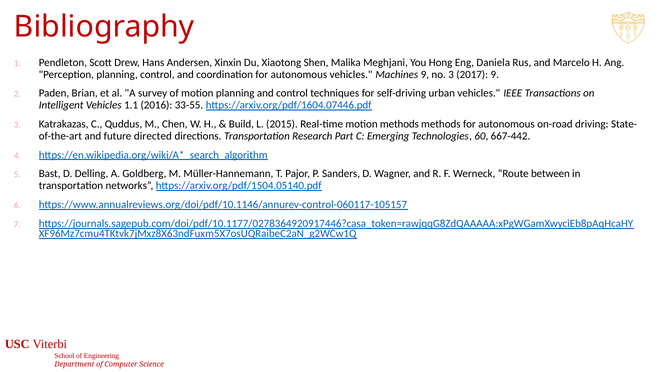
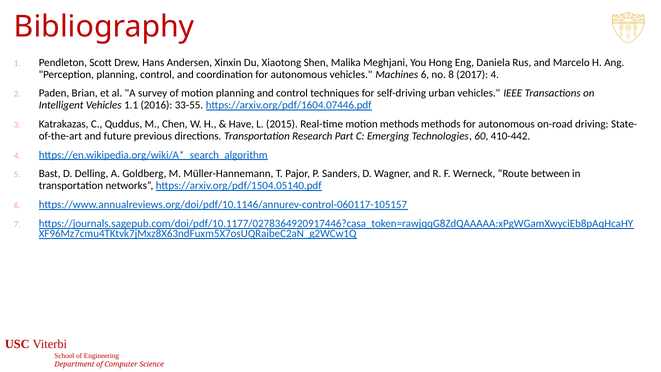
Machines 9: 9 -> 6
no 3: 3 -> 8
2017 9: 9 -> 4
Build: Build -> Have
directed: directed -> previous
667-442: 667-442 -> 410-442
